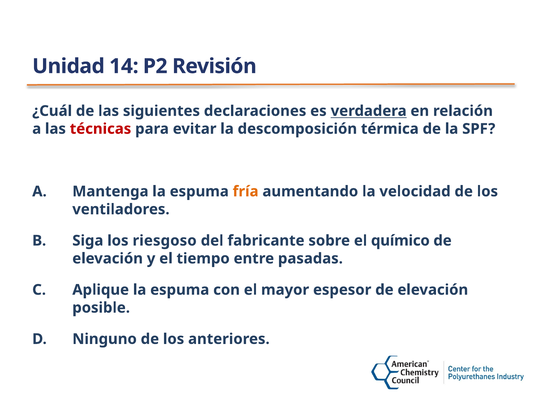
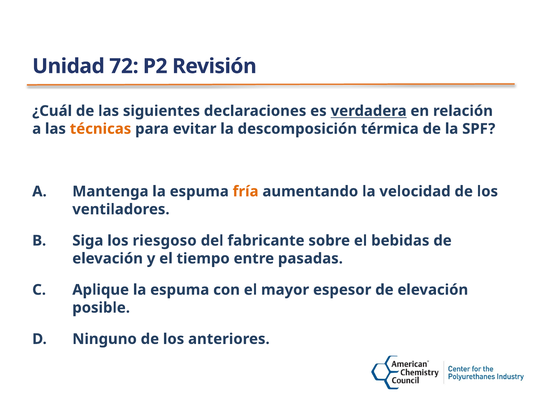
14: 14 -> 72
técnicas colour: red -> orange
químico: químico -> bebidas
